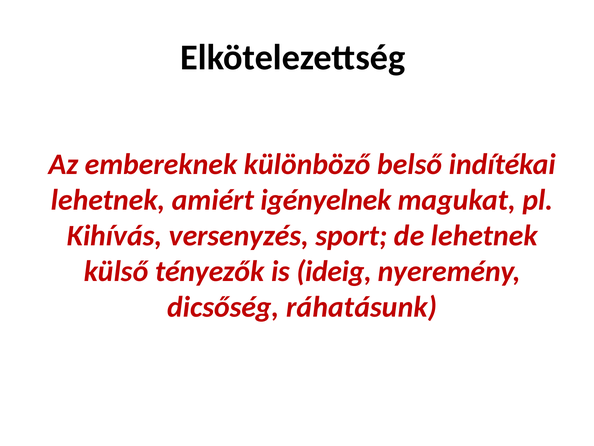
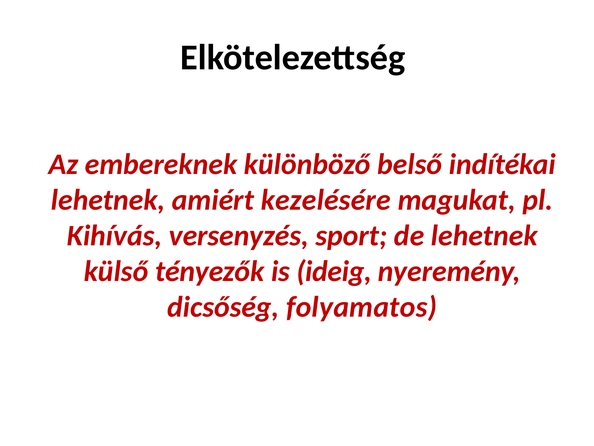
igényelnek: igényelnek -> kezelésére
ráhatásunk: ráhatásunk -> folyamatos
